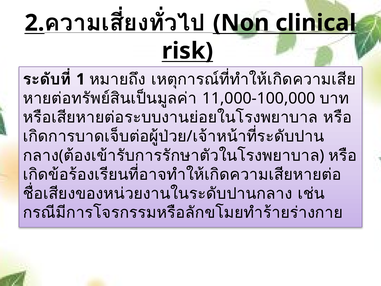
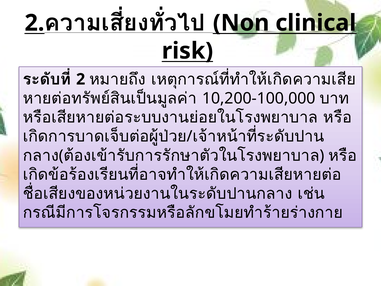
1 at (81, 79): 1 -> 2
11,000-100,000: 11,000-100,000 -> 10,200-100,000
